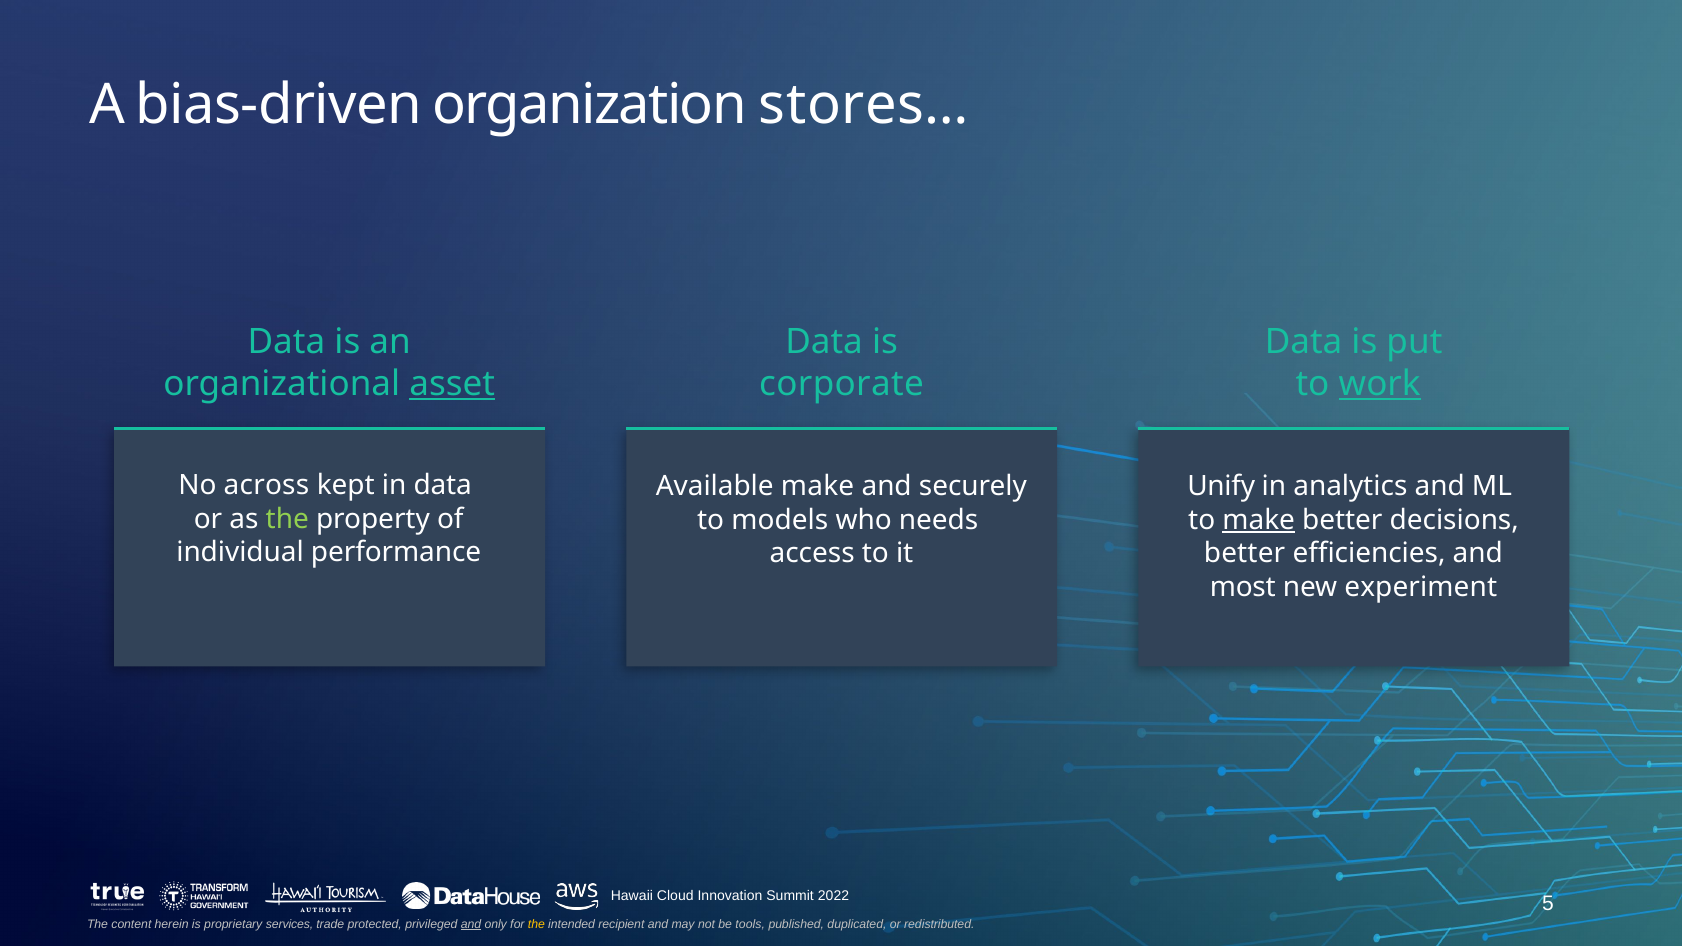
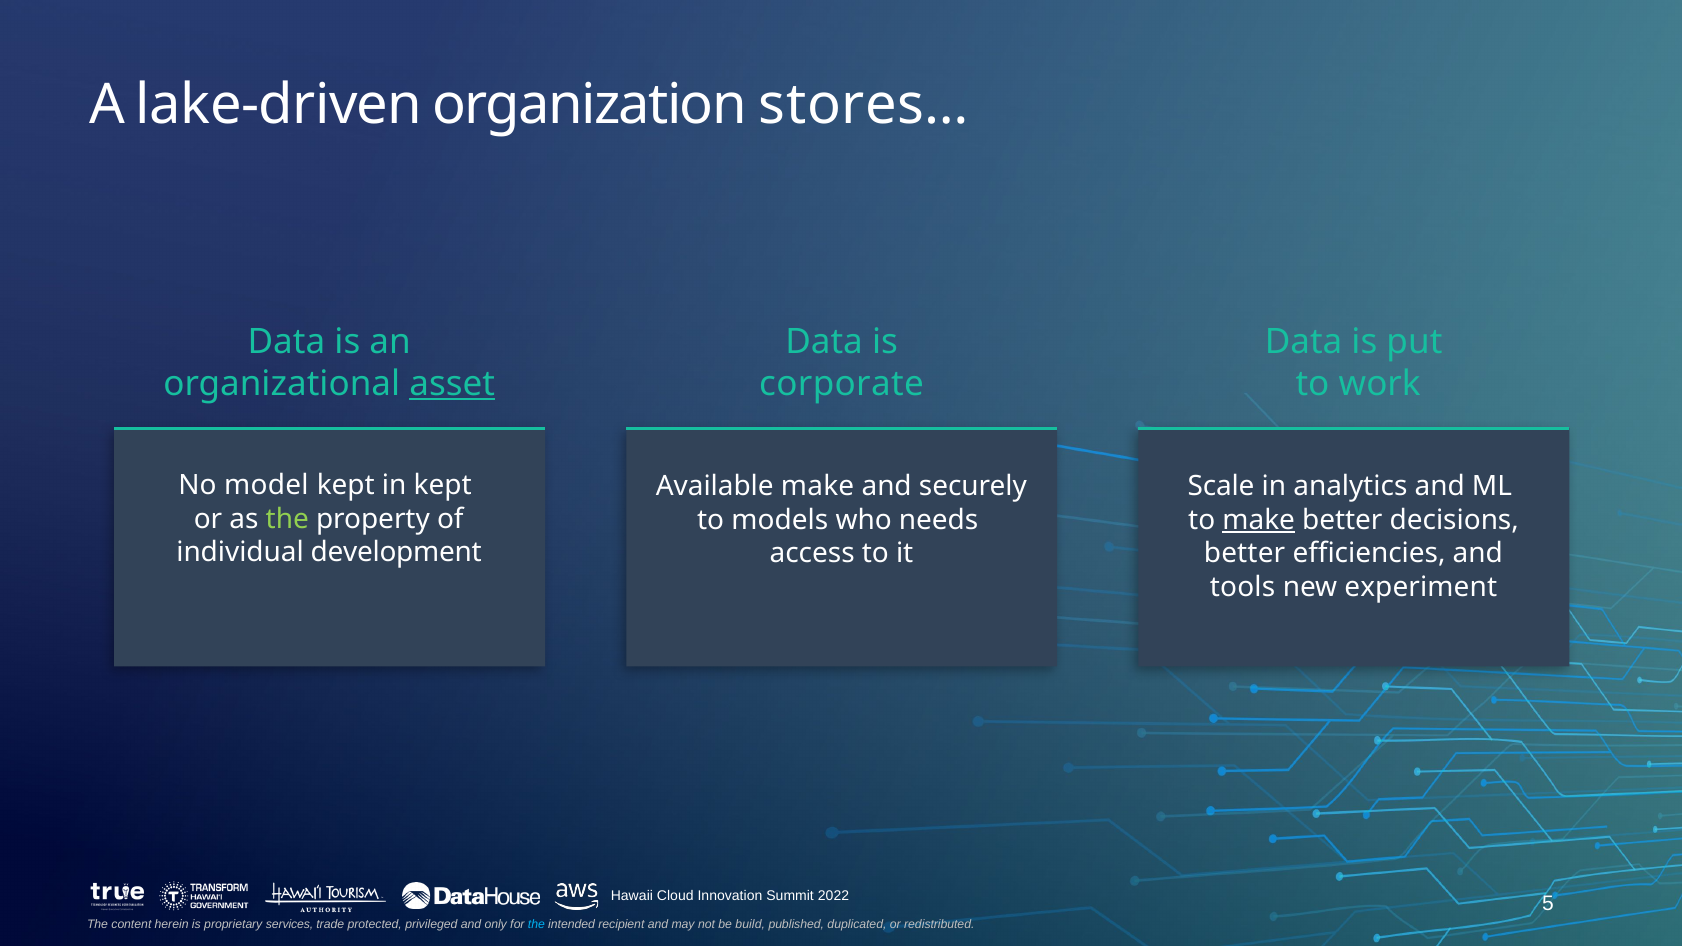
bias-driven: bias-driven -> lake-driven
work underline: present -> none
across: across -> model
in data: data -> kept
Unify: Unify -> Scale
performance: performance -> development
most: most -> tools
and at (471, 924) underline: present -> none
the at (536, 924) colour: yellow -> light blue
tools: tools -> build
